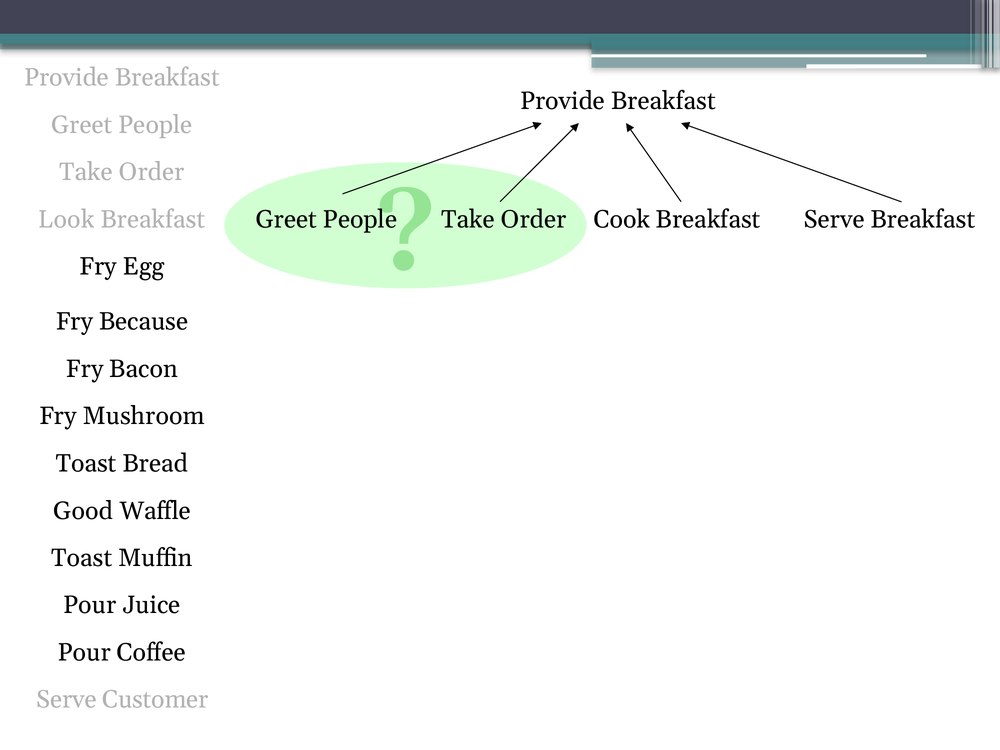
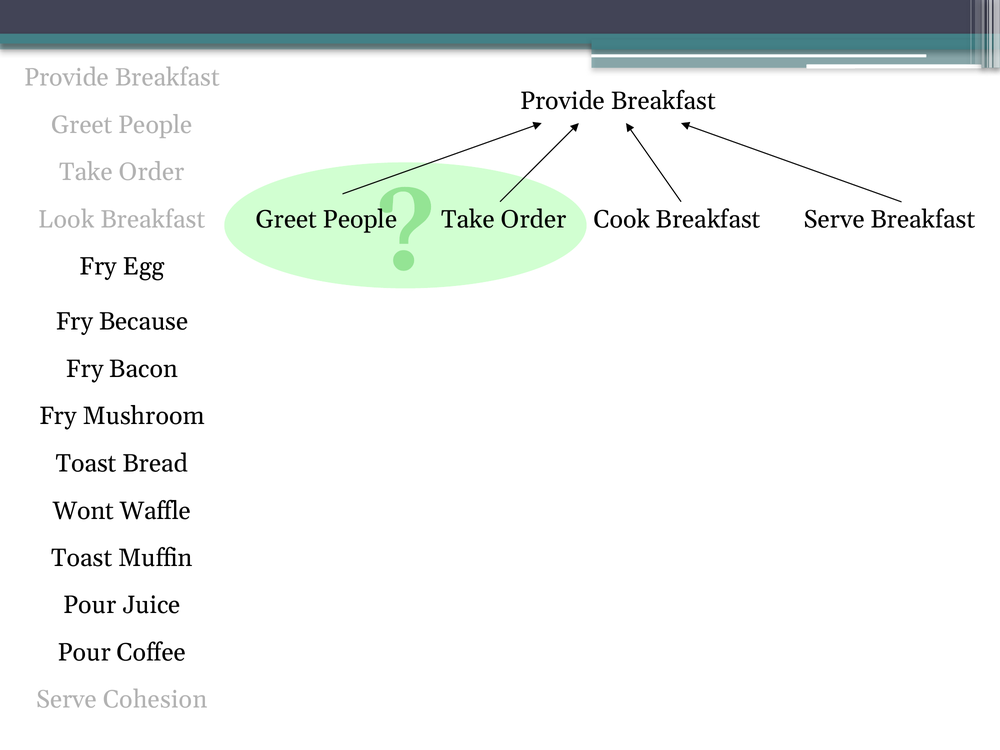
Good: Good -> Wont
Customer: Customer -> Cohesion
